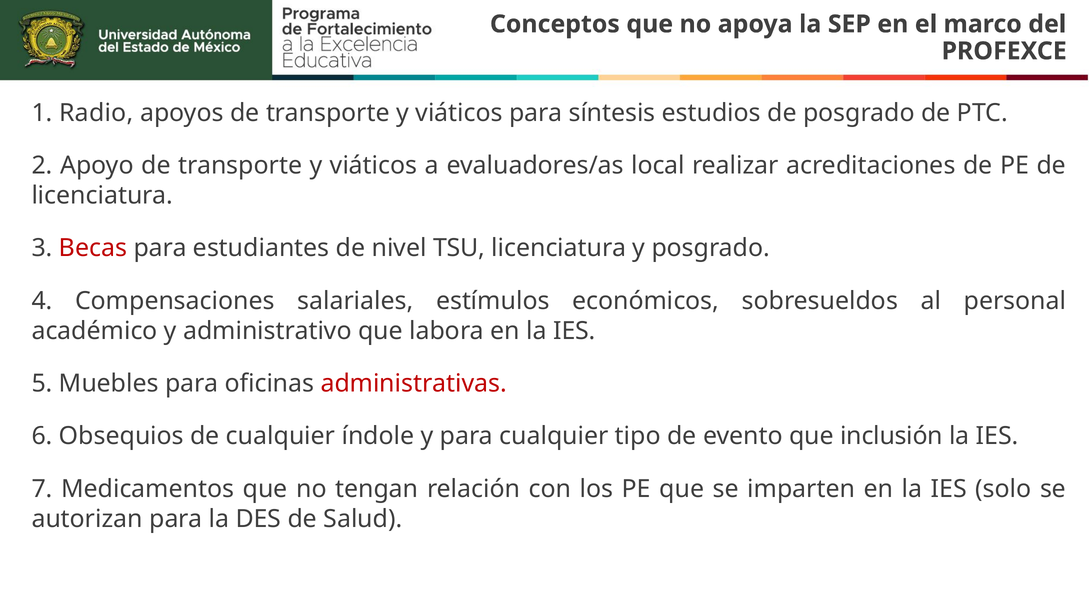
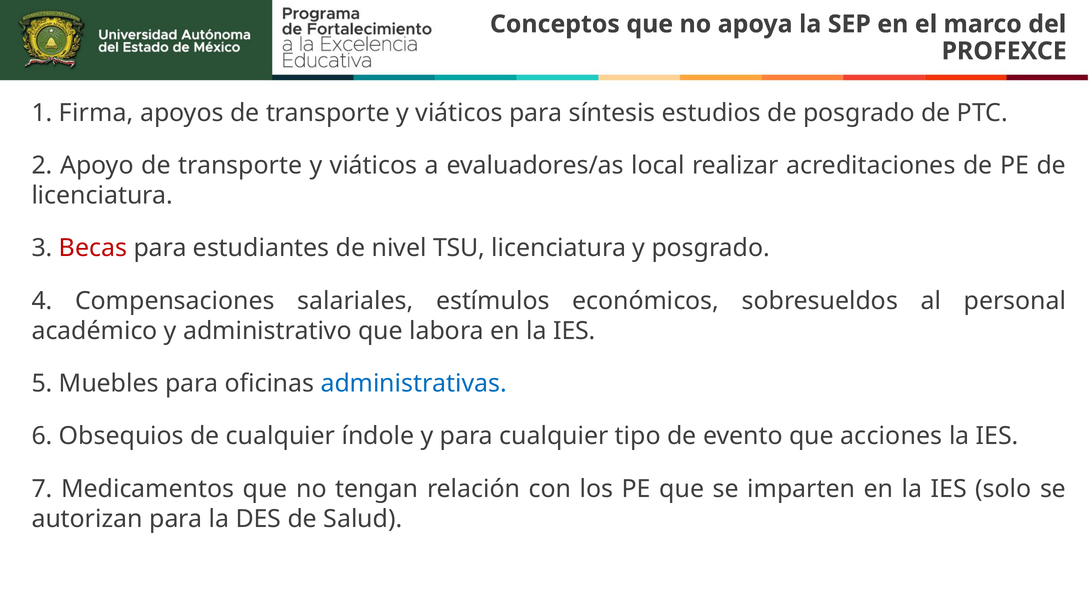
Radio: Radio -> Firma
administrativas colour: red -> blue
inclusión: inclusión -> acciones
